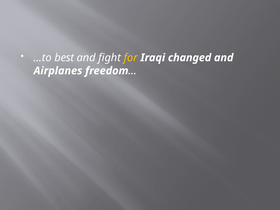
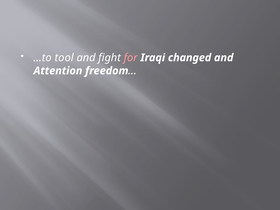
best: best -> tool
for colour: yellow -> pink
Airplanes: Airplanes -> Attention
